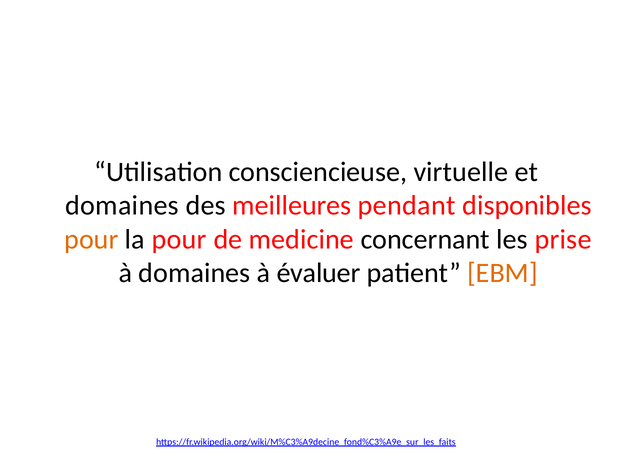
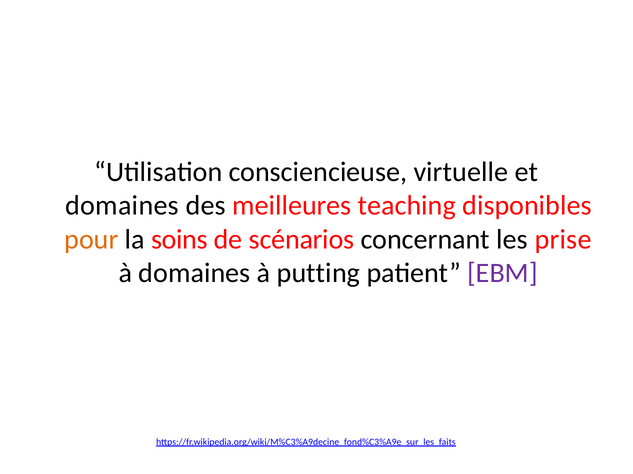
pendant: pendant -> teaching
la pour: pour -> soins
medicine: medicine -> scénarios
évaluer: évaluer -> putting
EBM colour: orange -> purple
